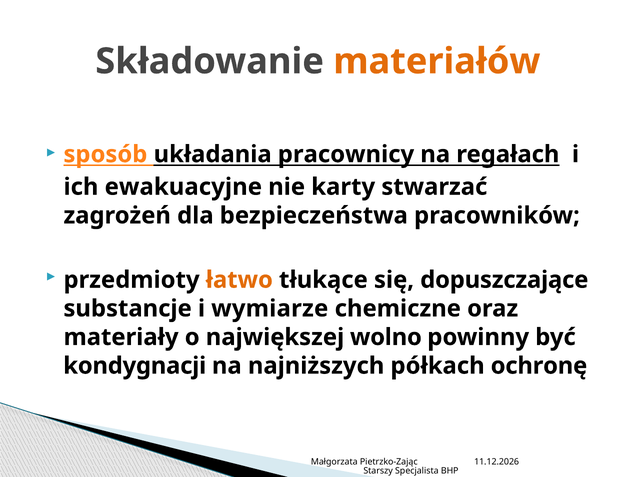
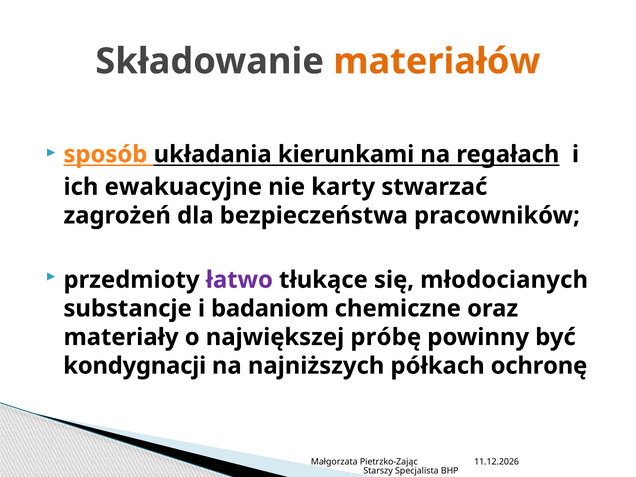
pracownicy: pracownicy -> kierunkami
łatwo colour: orange -> purple
dopuszczające: dopuszczające -> młodocianych
wymiarze: wymiarze -> badaniom
wolno: wolno -> próbę
